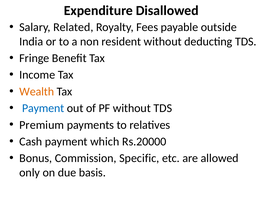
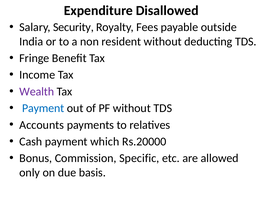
Related: Related -> Security
Wealth colour: orange -> purple
Premium: Premium -> Accounts
